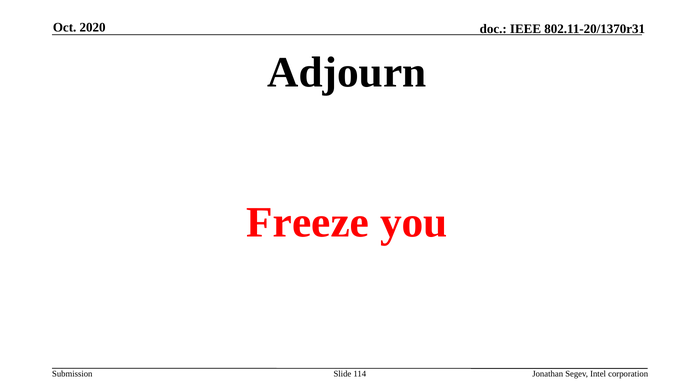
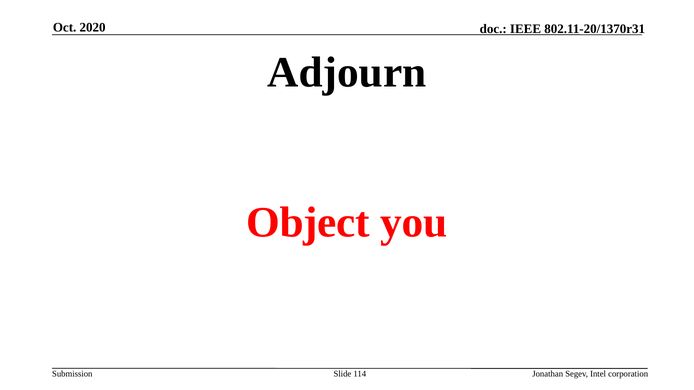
Freeze: Freeze -> Object
